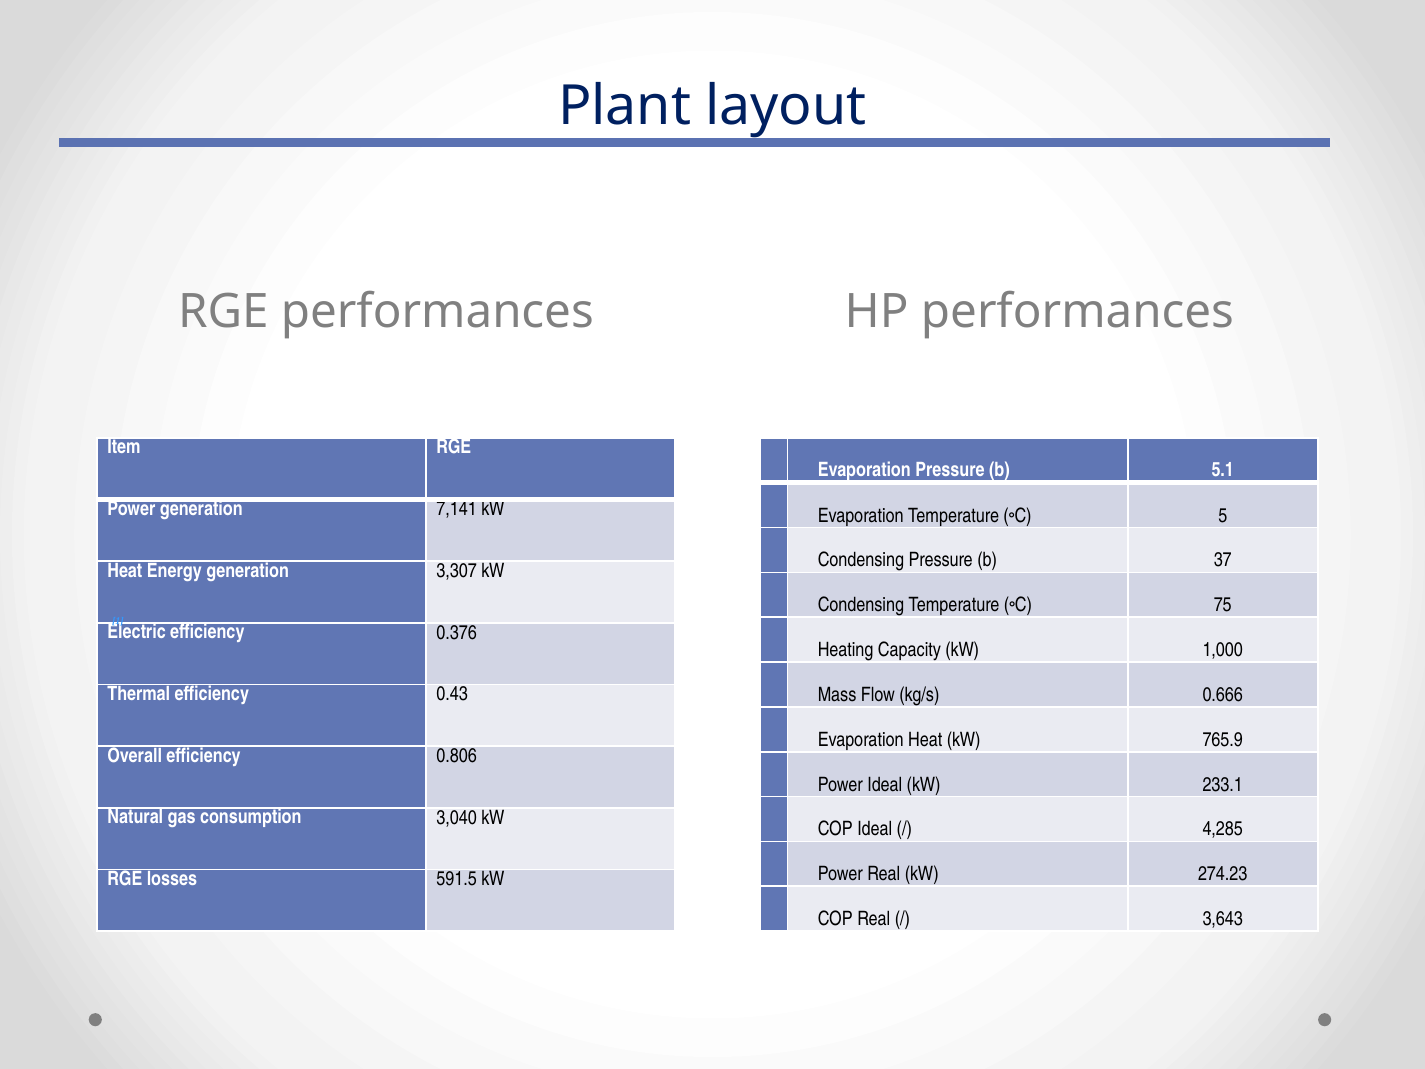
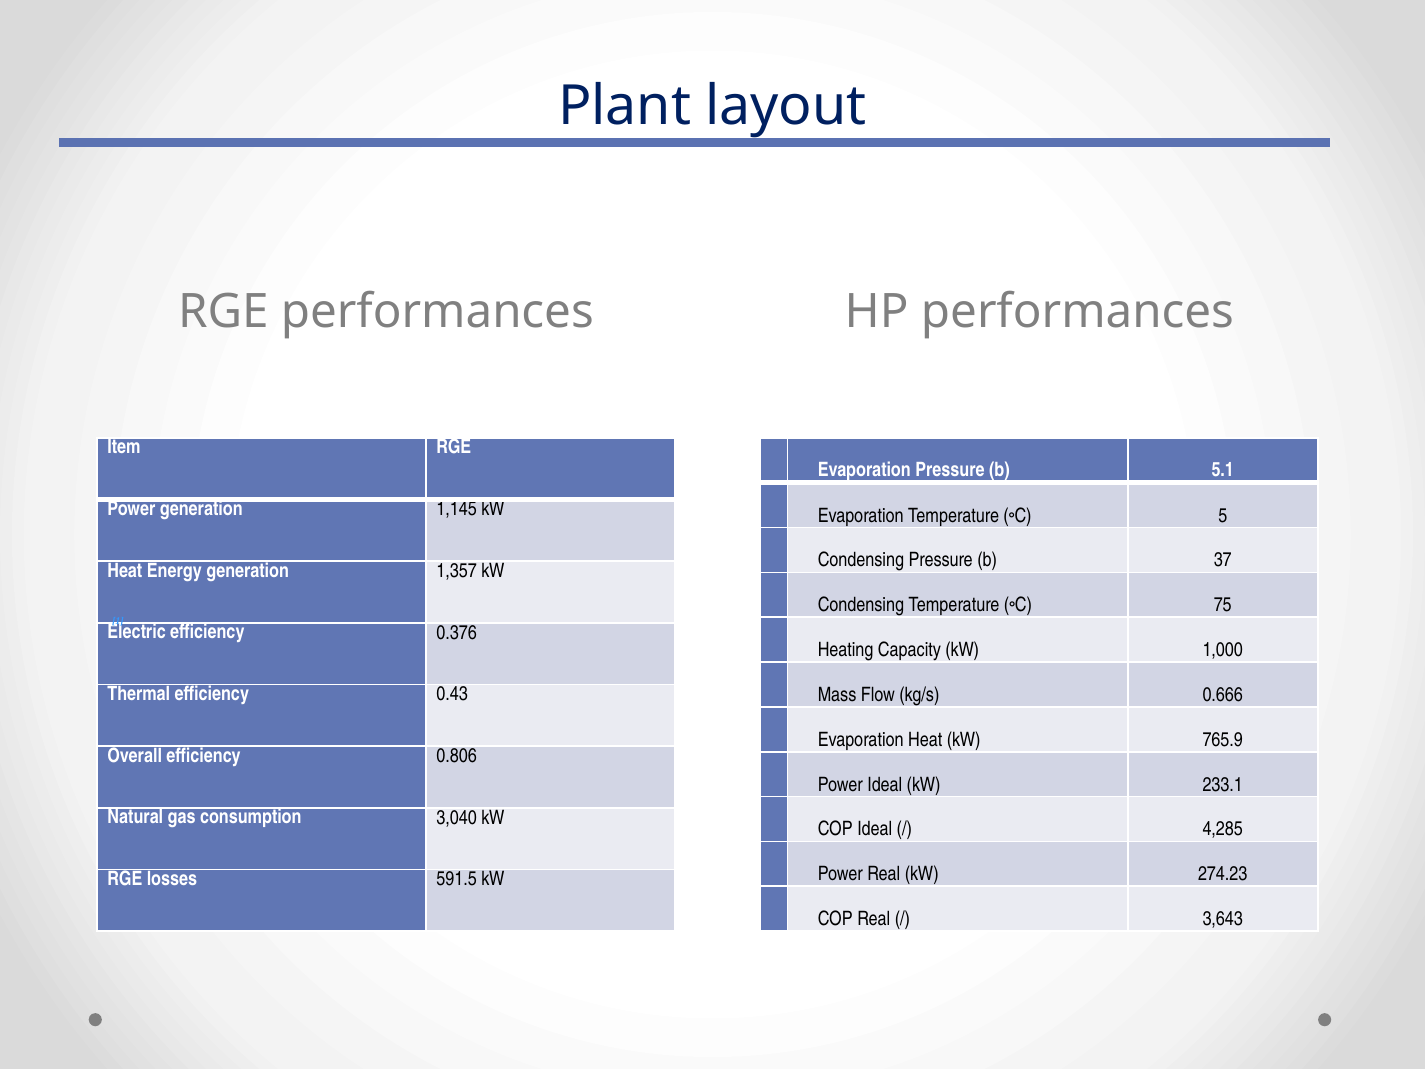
7,141: 7,141 -> 1,145
3,307: 3,307 -> 1,357
